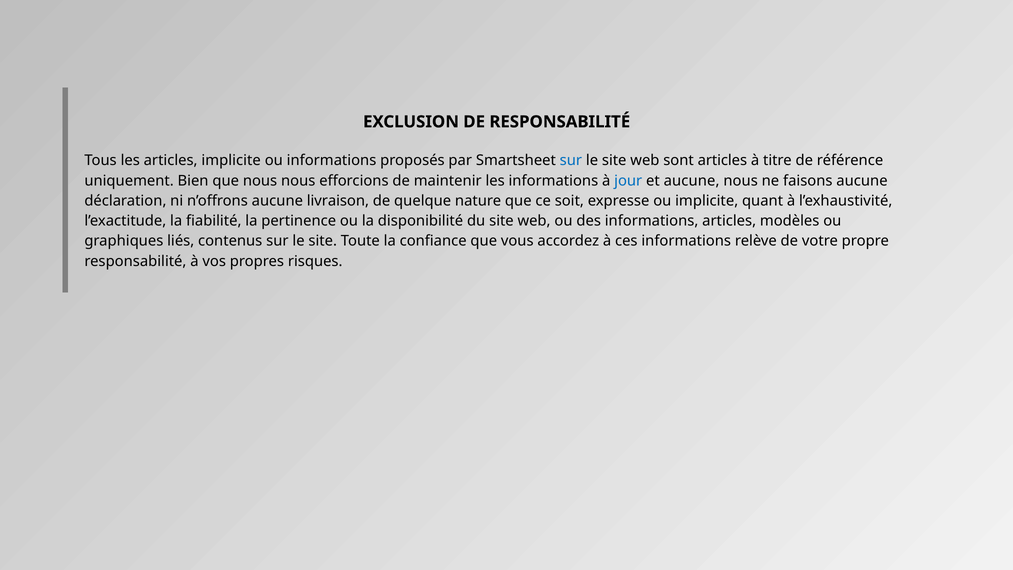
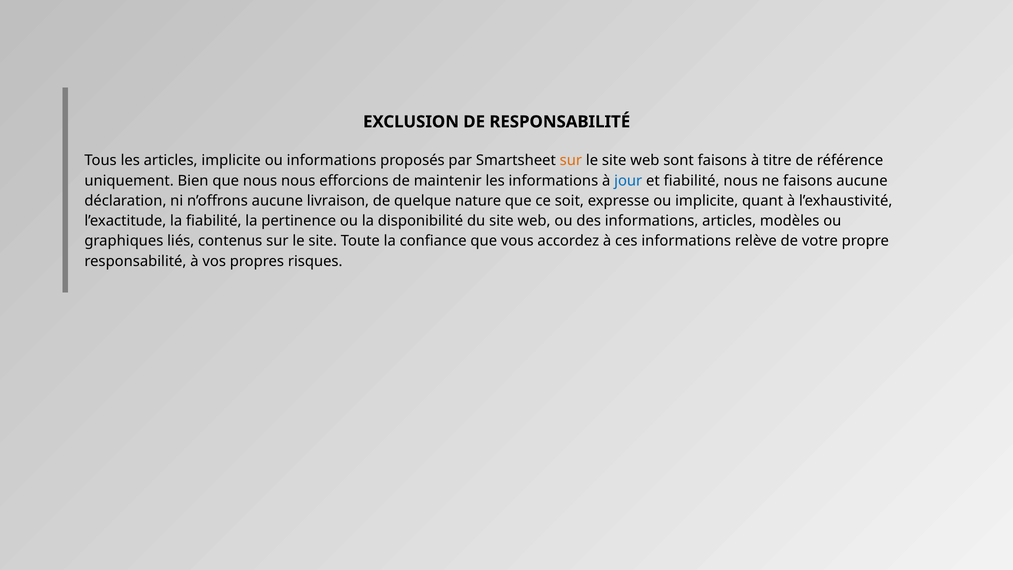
sur at (571, 160) colour: blue -> orange
sont articles: articles -> faisons
et aucune: aucune -> fiabilité
